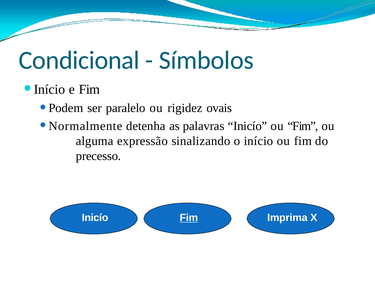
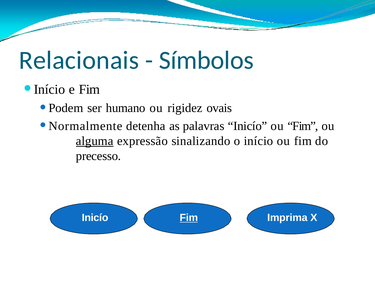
Condicional: Condicional -> Relacionais
paralelo: paralelo -> humano
alguma underline: none -> present
